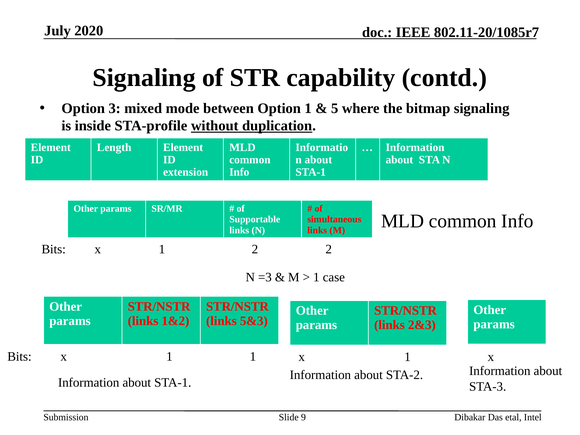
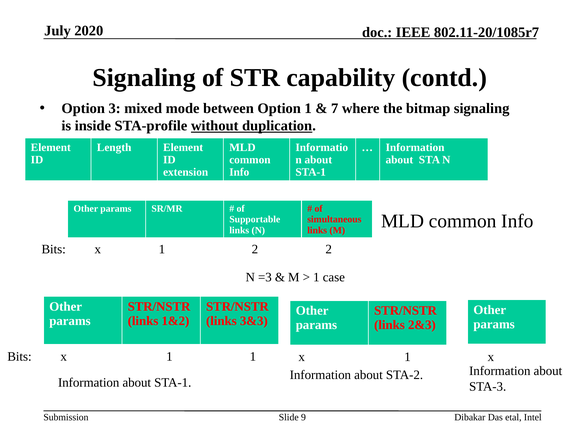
5: 5 -> 7
5&3: 5&3 -> 3&3
